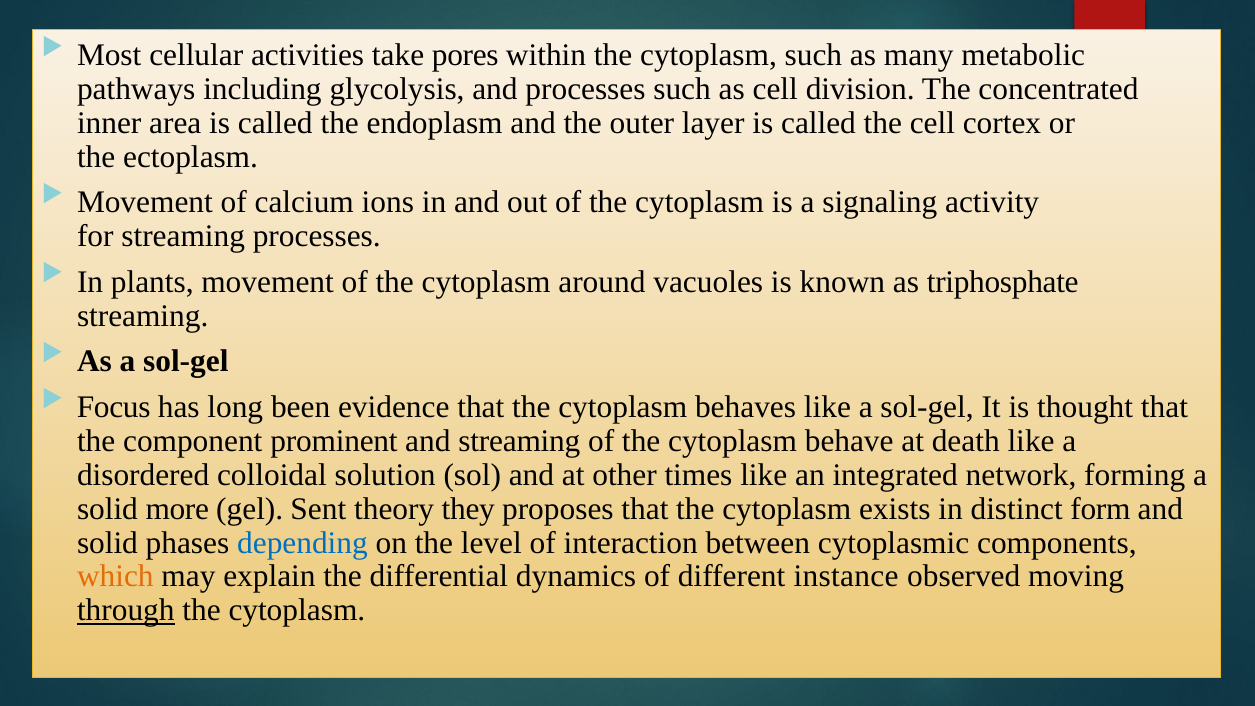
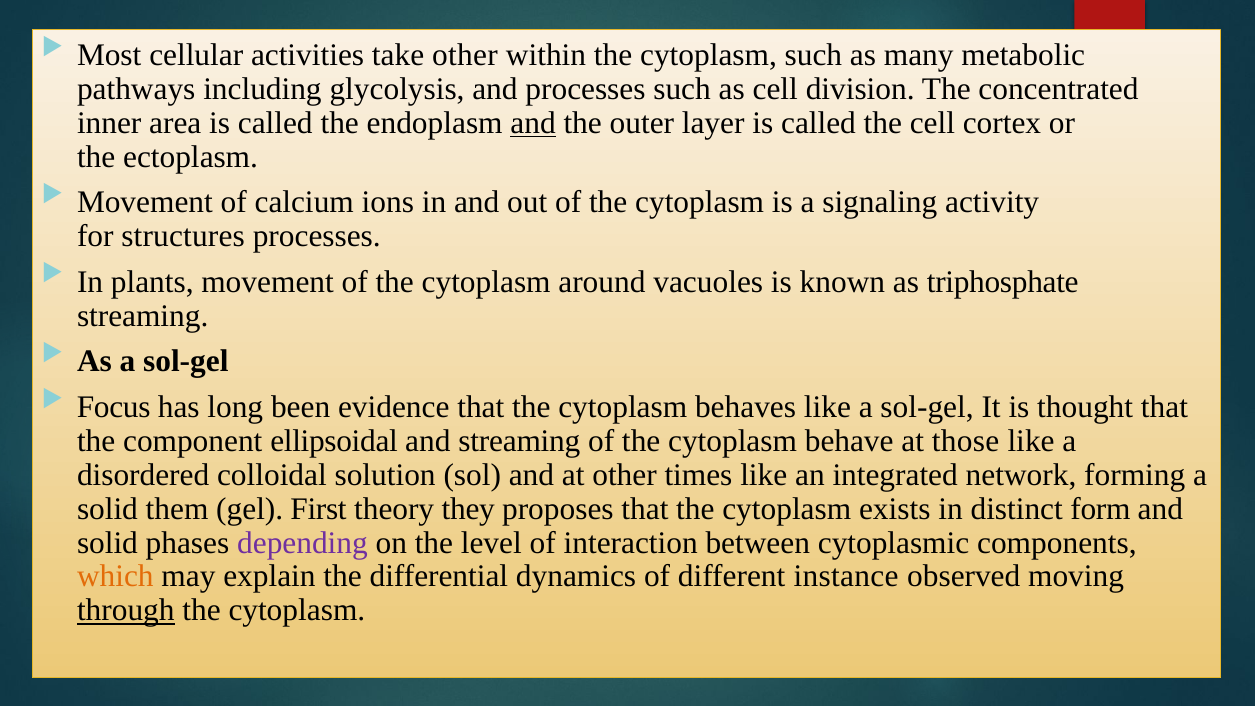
take pores: pores -> other
and at (533, 123) underline: none -> present
for streaming: streaming -> structures
prominent: prominent -> ellipsoidal
death: death -> those
more: more -> them
Sent: Sent -> First
depending colour: blue -> purple
